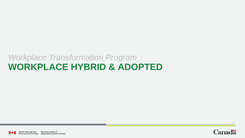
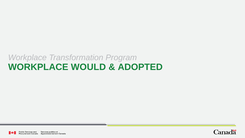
HYBRID: HYBRID -> WOULD
